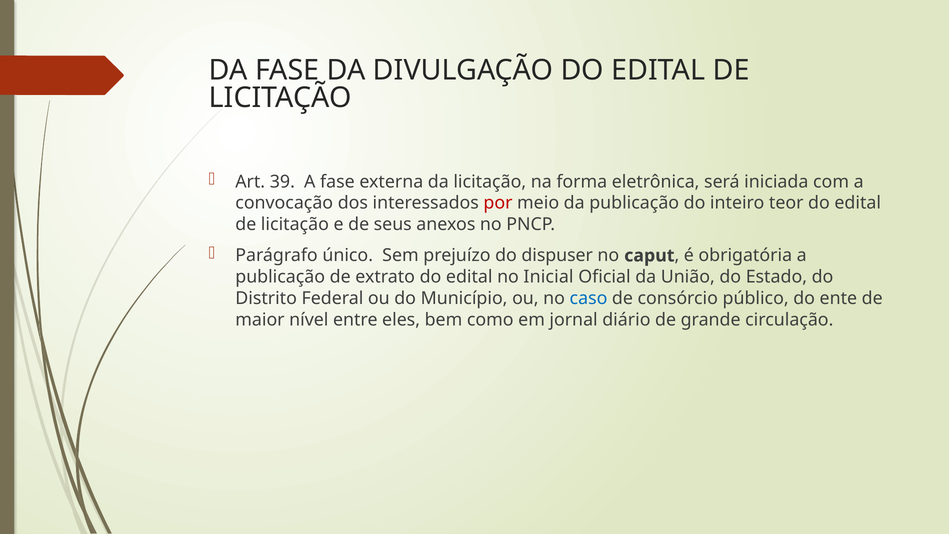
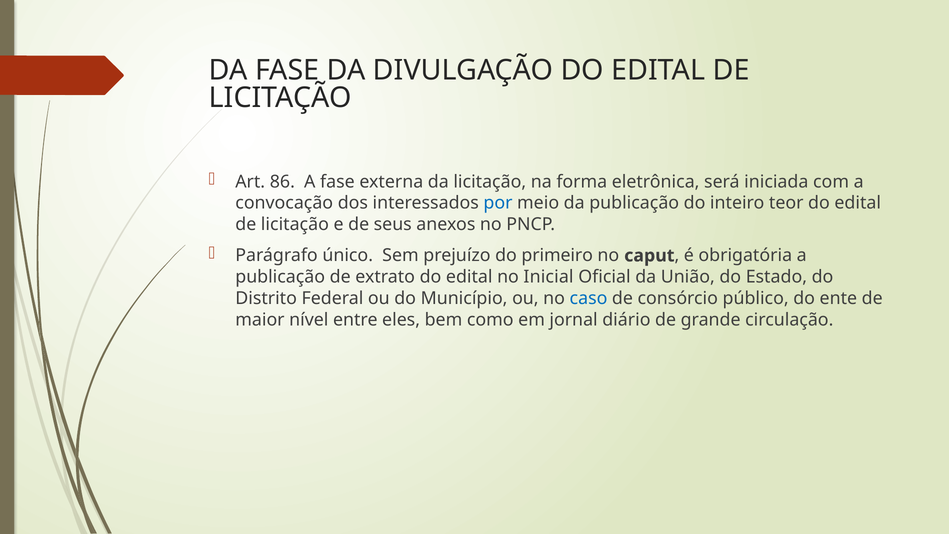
39: 39 -> 86
por colour: red -> blue
dispuser: dispuser -> primeiro
